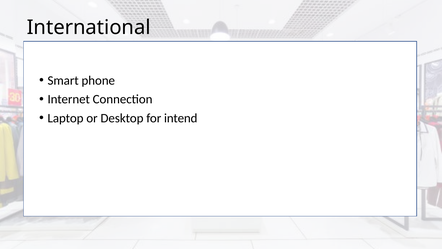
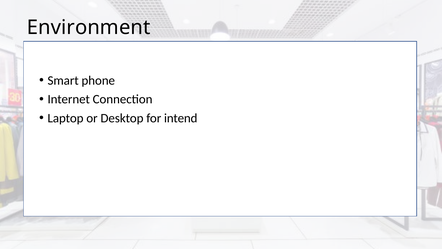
International: International -> Environment
